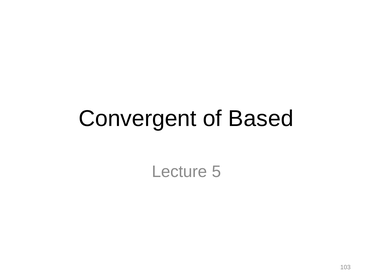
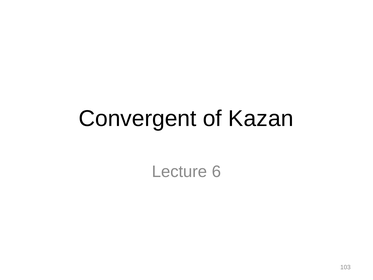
Based: Based -> Kazan
5: 5 -> 6
